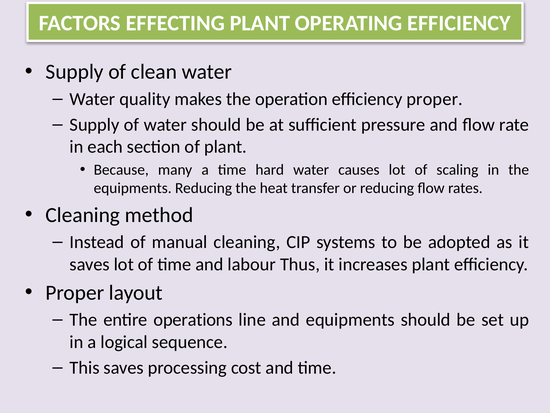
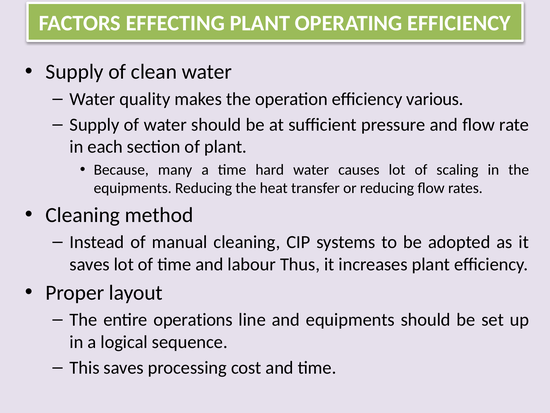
efficiency proper: proper -> various
